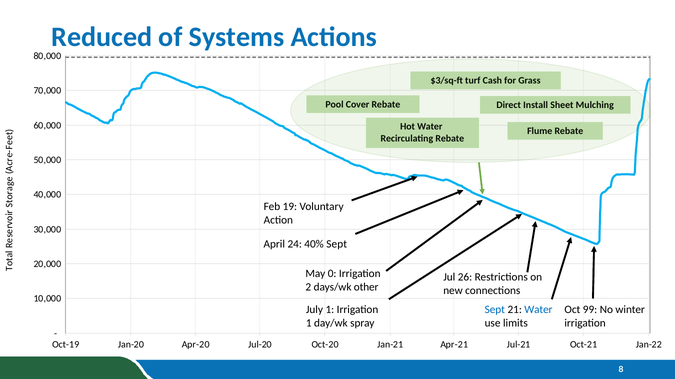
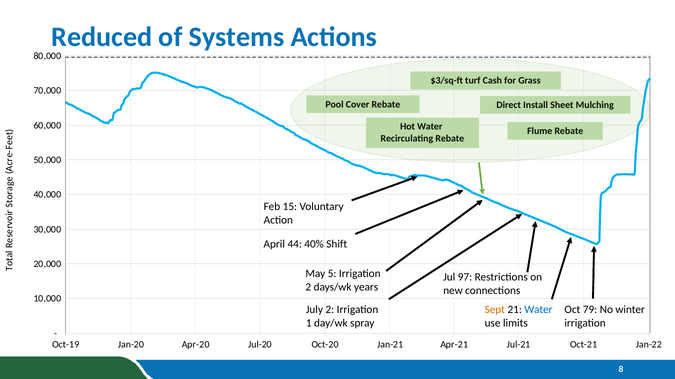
19: 19 -> 15
24: 24 -> 44
40% Sept: Sept -> Shift
0: 0 -> 5
26: 26 -> 97
other: other -> years
99: 99 -> 79
July 1: 1 -> 2
Sept at (495, 310) colour: blue -> orange
